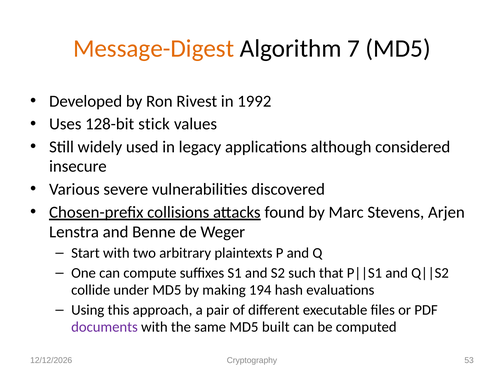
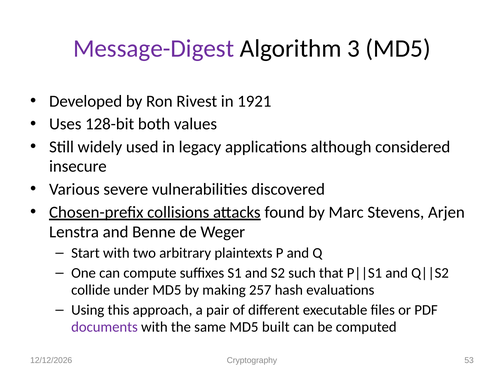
Message-Digest colour: orange -> purple
7: 7 -> 3
1992: 1992 -> 1921
stick: stick -> both
194: 194 -> 257
